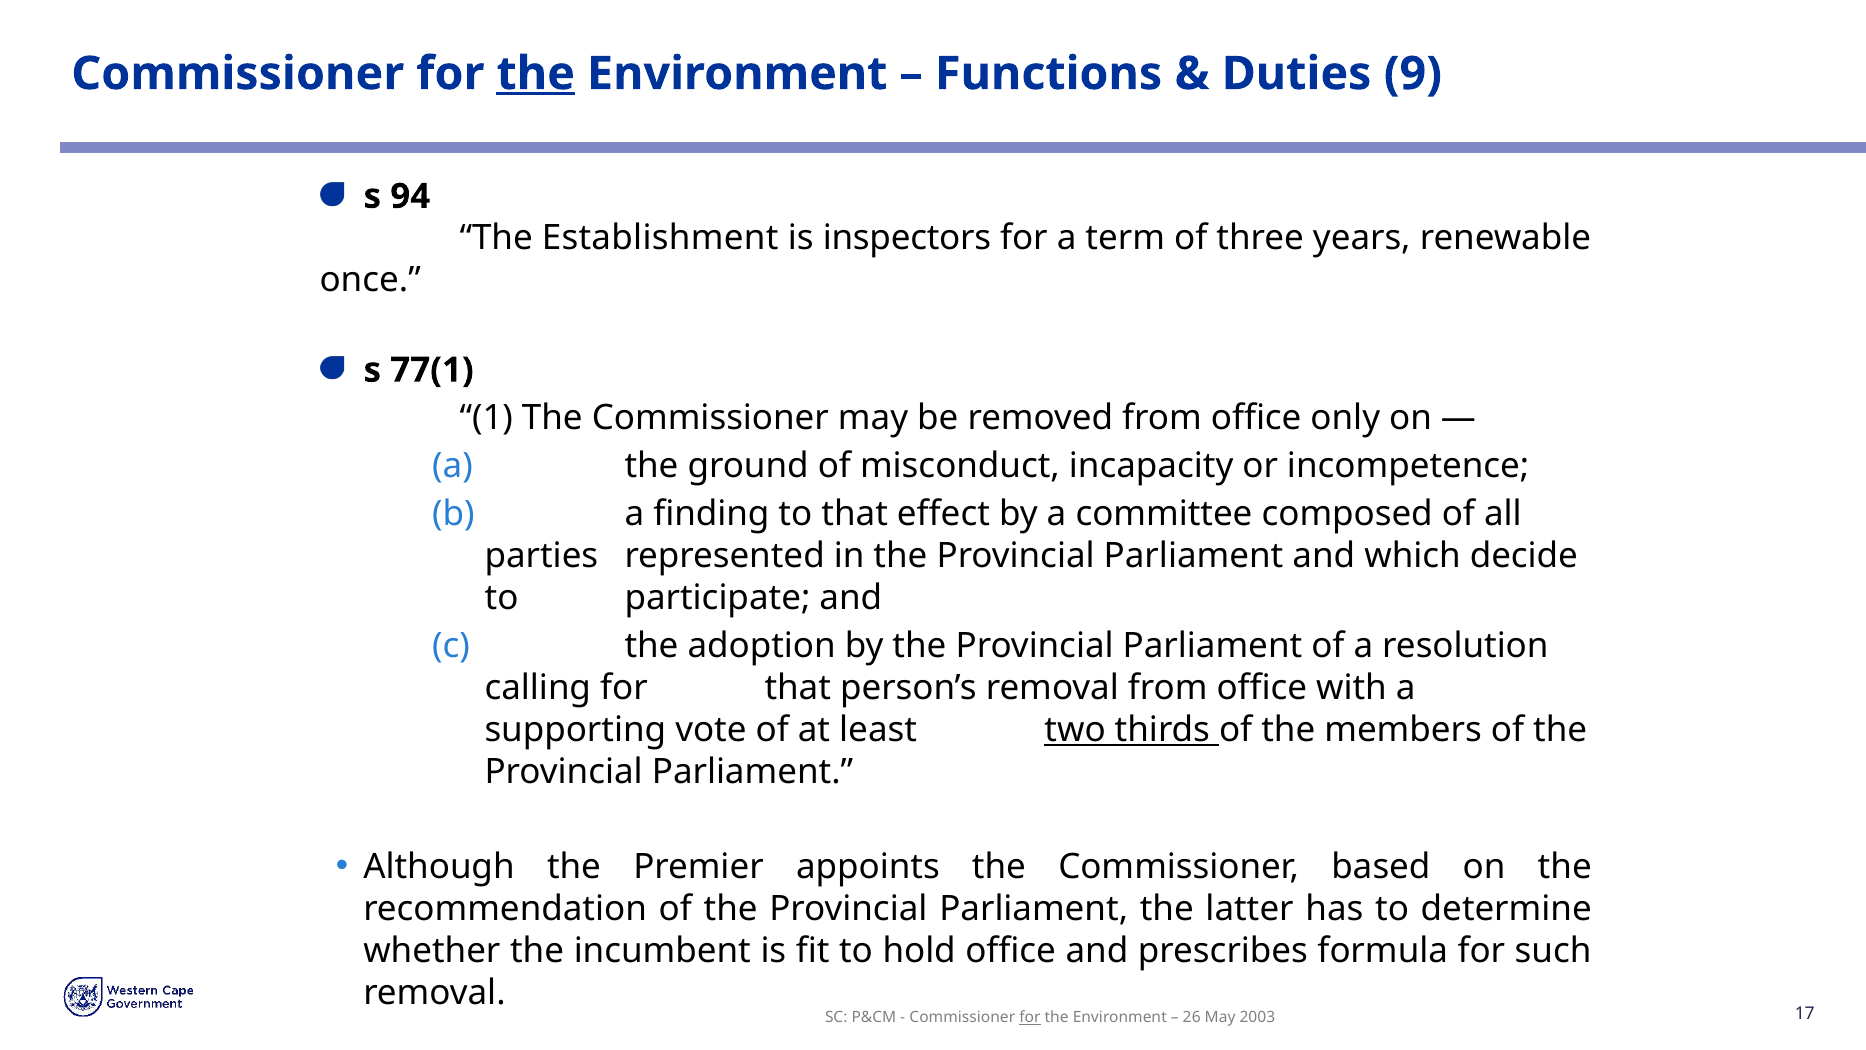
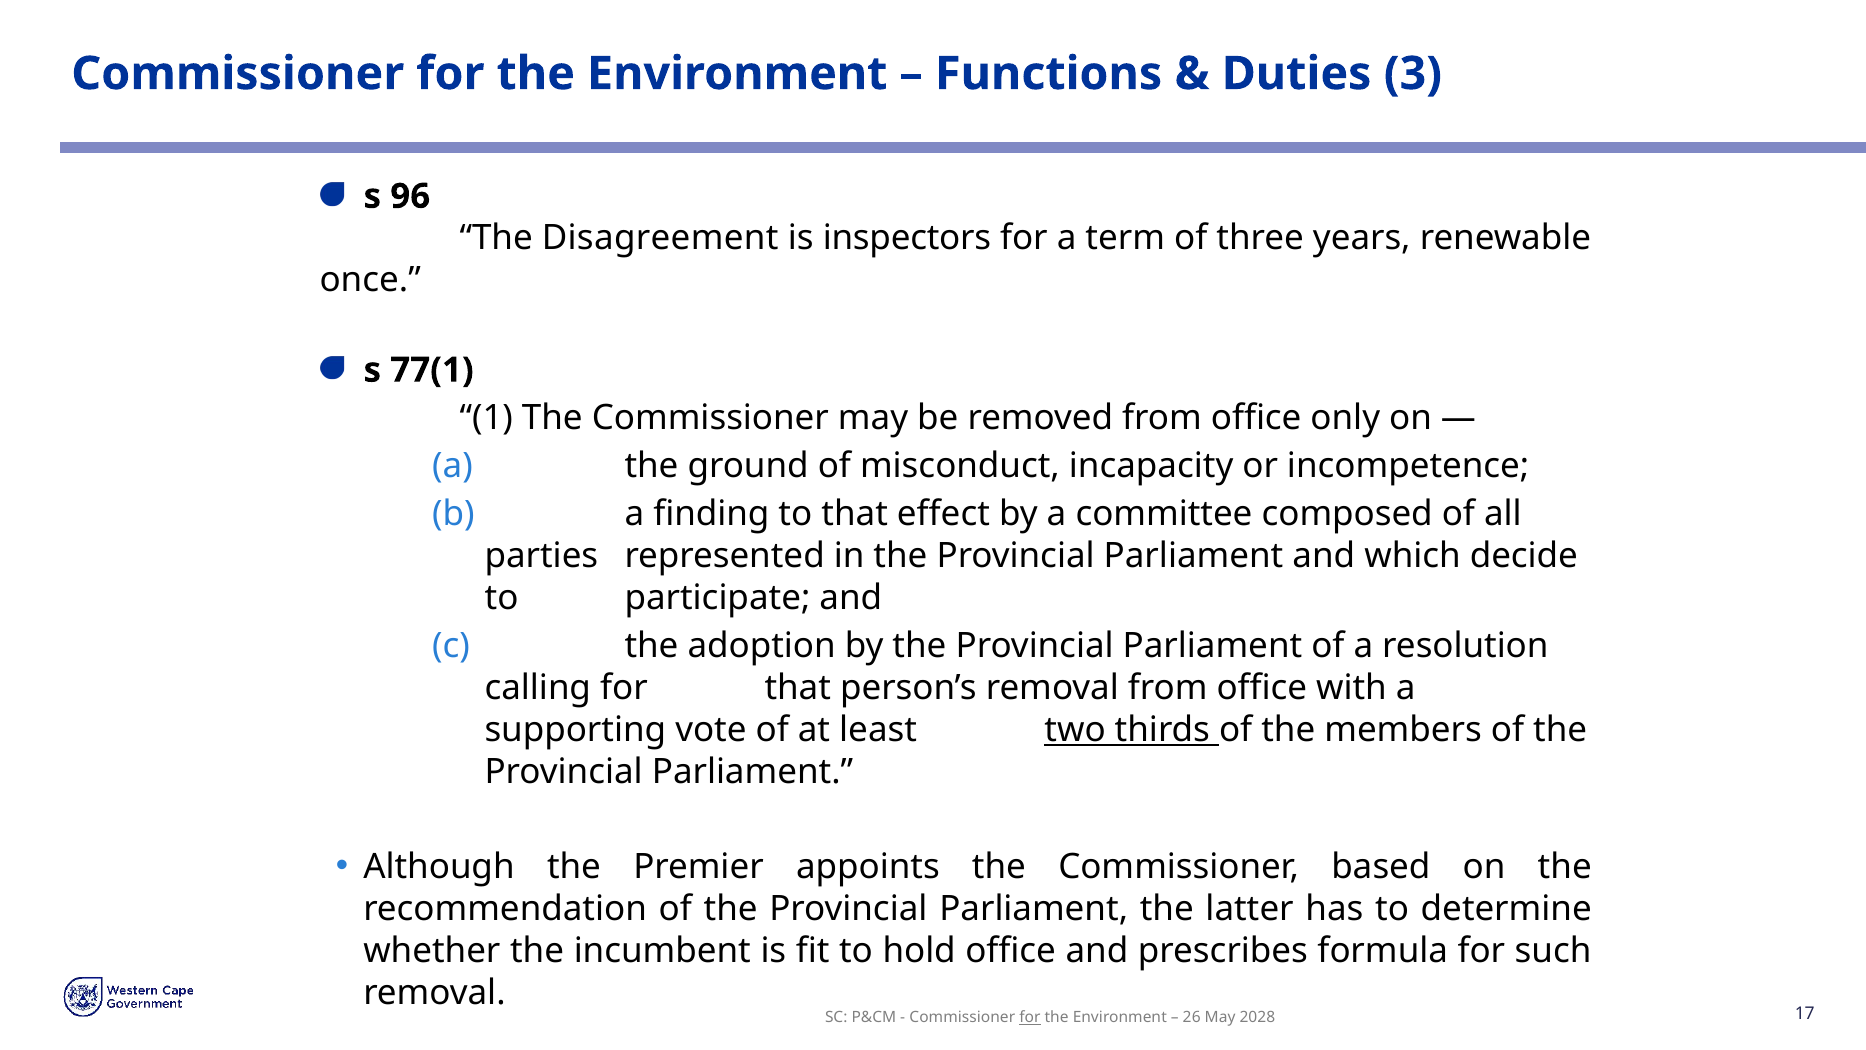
the at (536, 74) underline: present -> none
9: 9 -> 3
94: 94 -> 96
Establishment: Establishment -> Disagreement
2003: 2003 -> 2028
